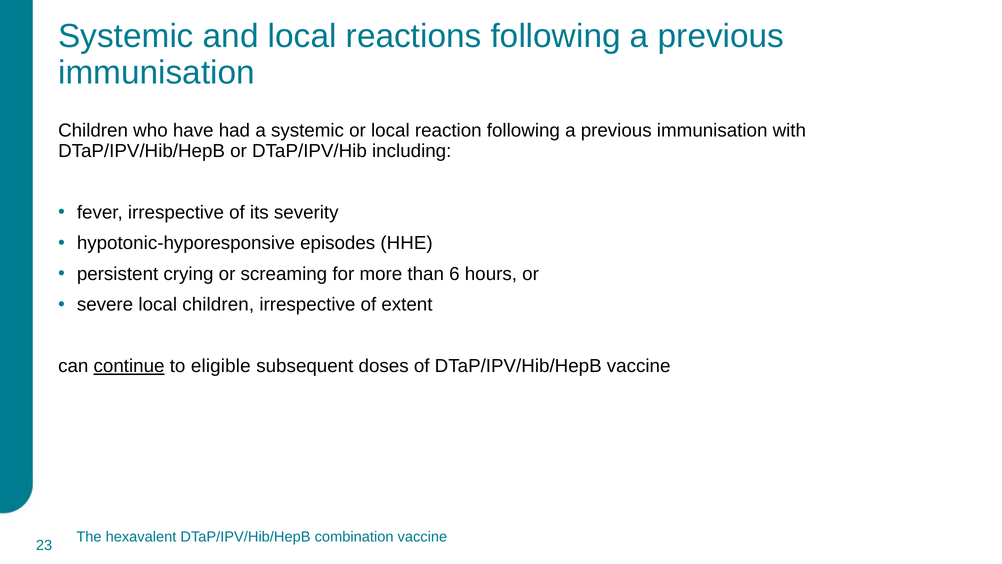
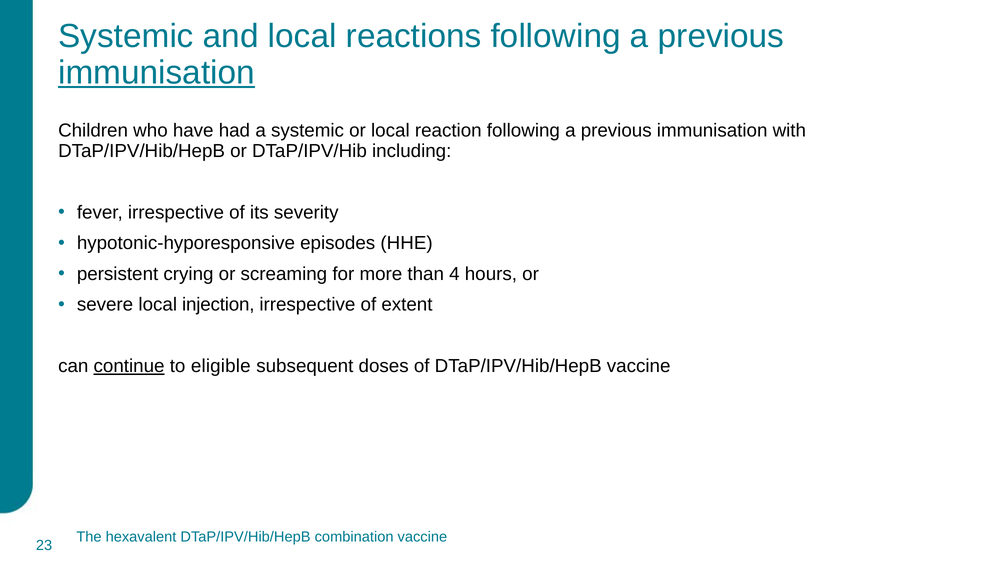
immunisation at (157, 72) underline: none -> present
6: 6 -> 4
local children: children -> injection
